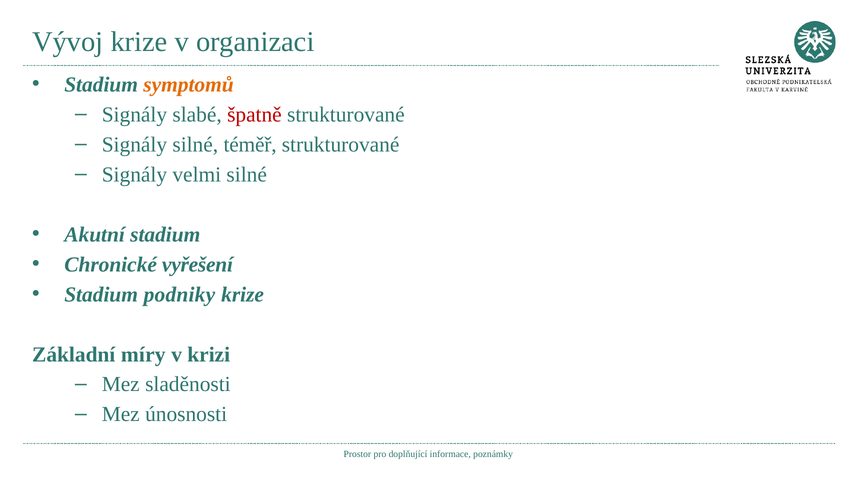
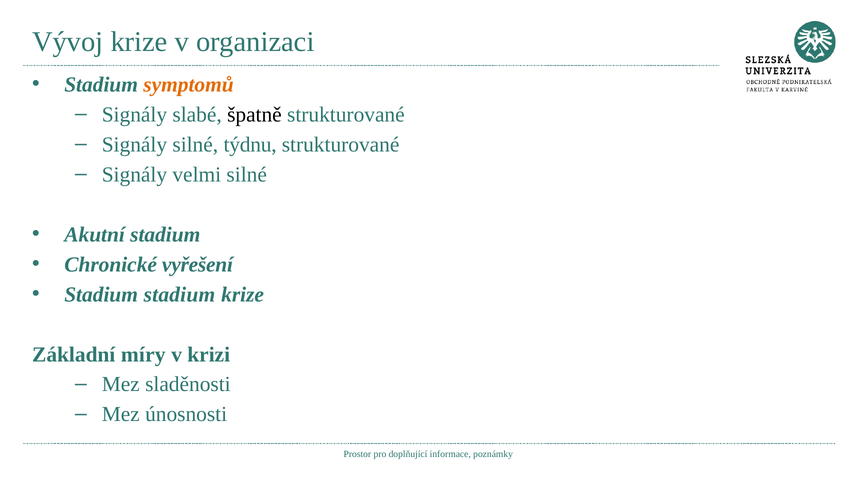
špatně colour: red -> black
téměř: téměř -> týdnu
Stadium podniky: podniky -> stadium
